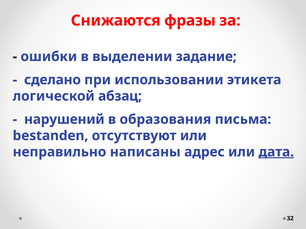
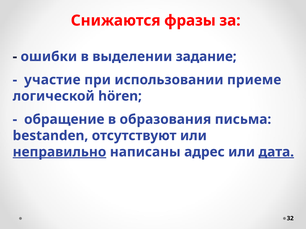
сделано: сделано -> участие
этикета: этикета -> приеме
абзац: абзац -> hören
нарушений: нарушений -> обращение
неправильно underline: none -> present
